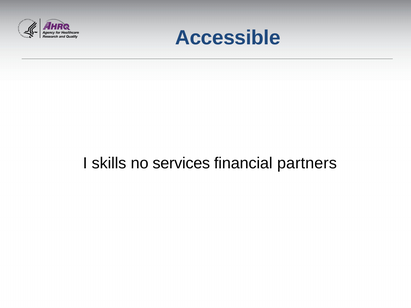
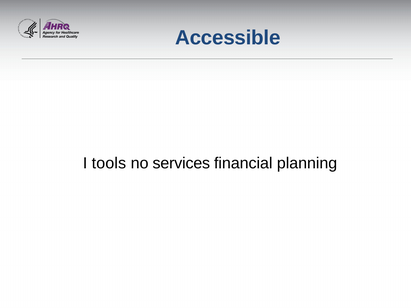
skills: skills -> tools
partners: partners -> planning
